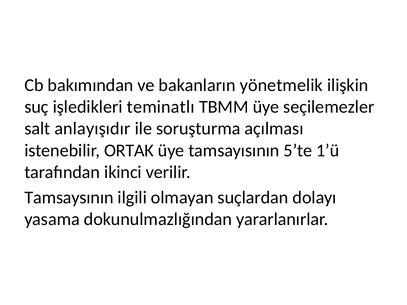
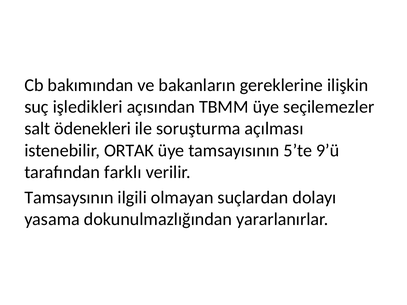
yönetmelik: yönetmelik -> gereklerine
teminatlı: teminatlı -> açısından
anlayışıdır: anlayışıdır -> ödenekleri
1’ü: 1’ü -> 9’ü
ikinci: ikinci -> farklı
